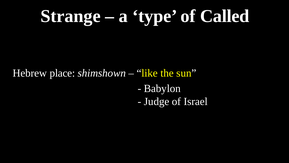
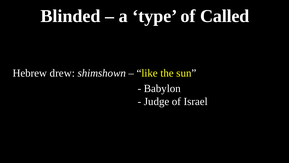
Strange: Strange -> Blinded
place: place -> drew
